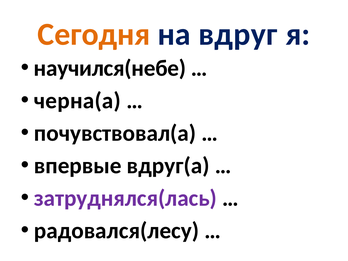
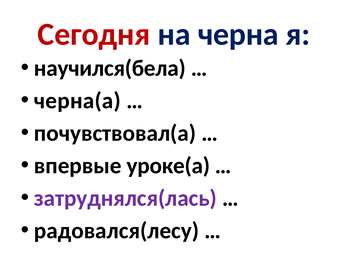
Сегодня colour: orange -> red
вдруг: вдруг -> черна
научился(небе: научился(небе -> научился(бела
вдруг(а: вдруг(а -> уроке(а
